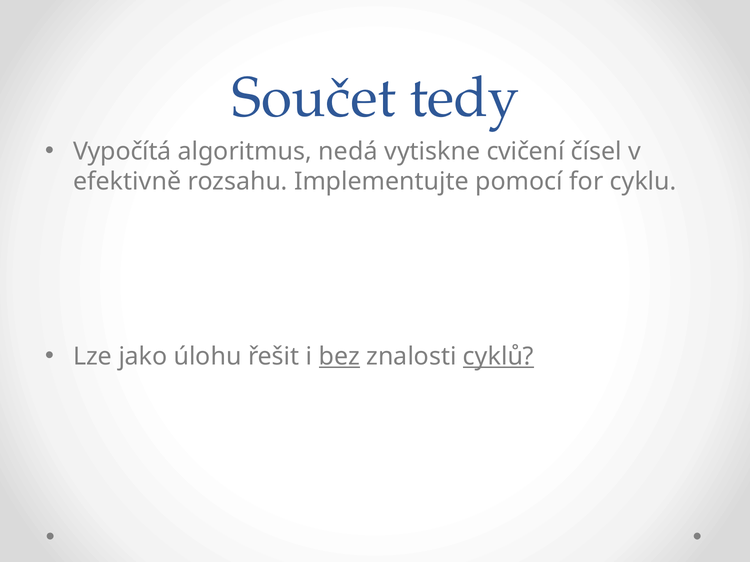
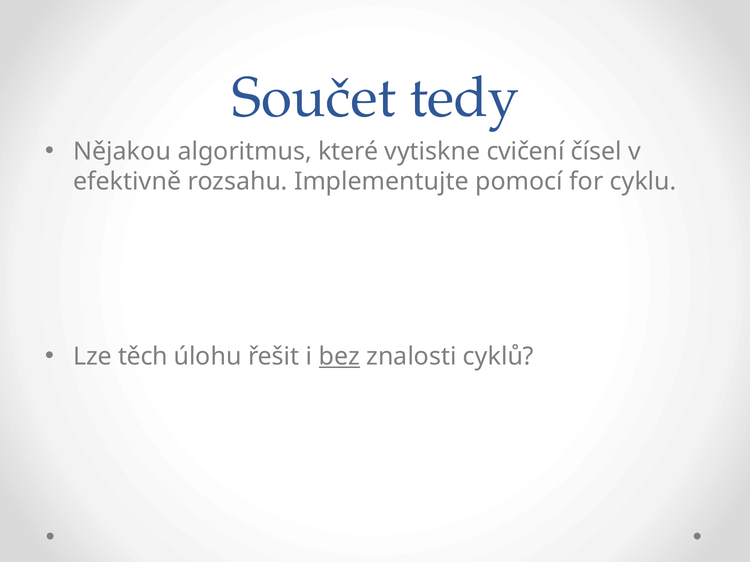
Vypočítá: Vypočítá -> Nějakou
nedá: nedá -> které
jako: jako -> těch
cyklů underline: present -> none
